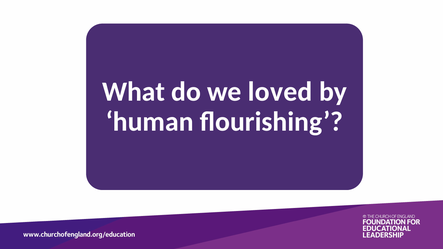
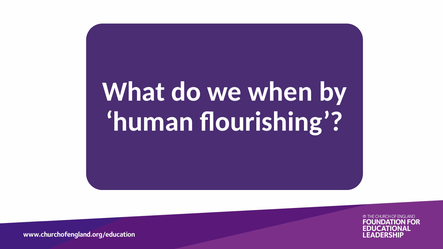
loved: loved -> when
